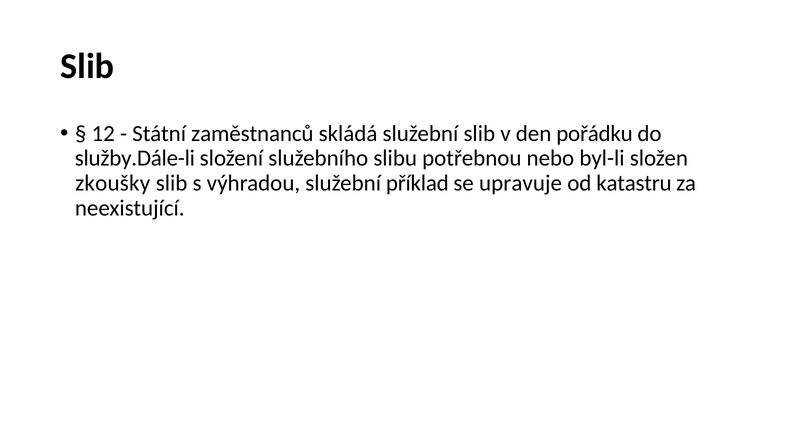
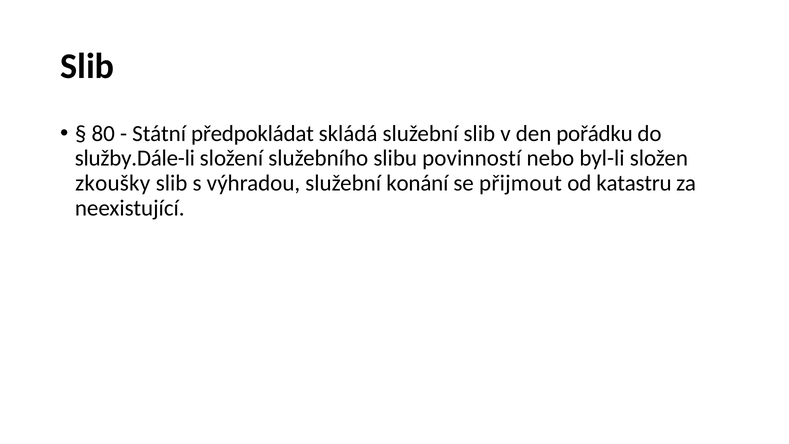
12: 12 -> 80
zaměstnanců: zaměstnanců -> předpokládat
potřebnou: potřebnou -> povinností
příklad: příklad -> konání
upravuje: upravuje -> přijmout
